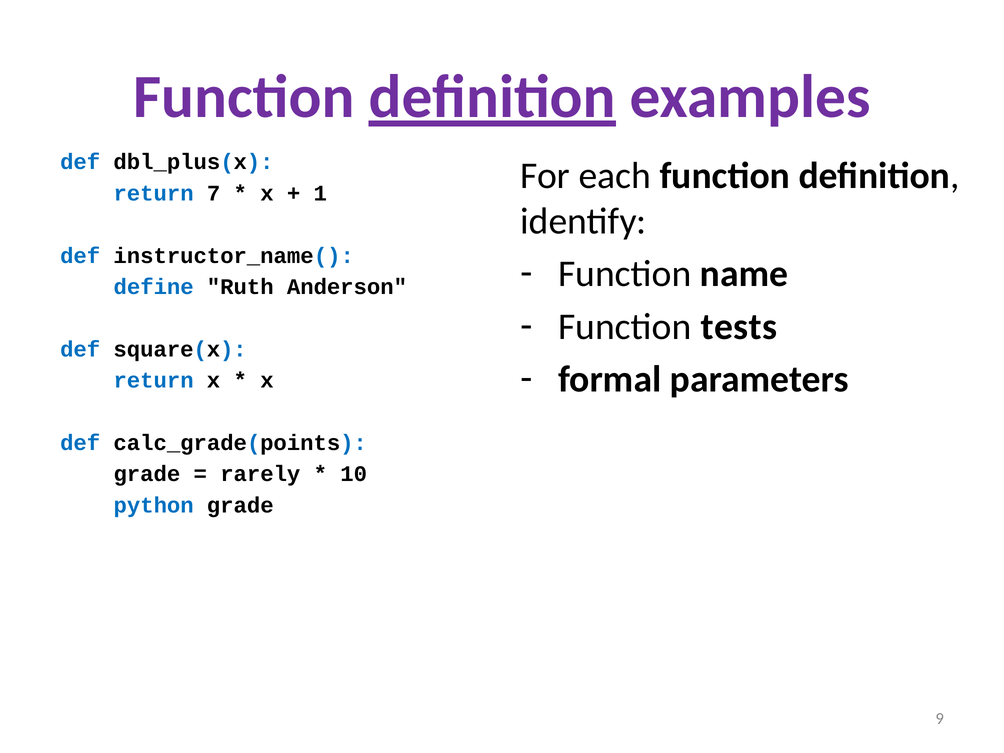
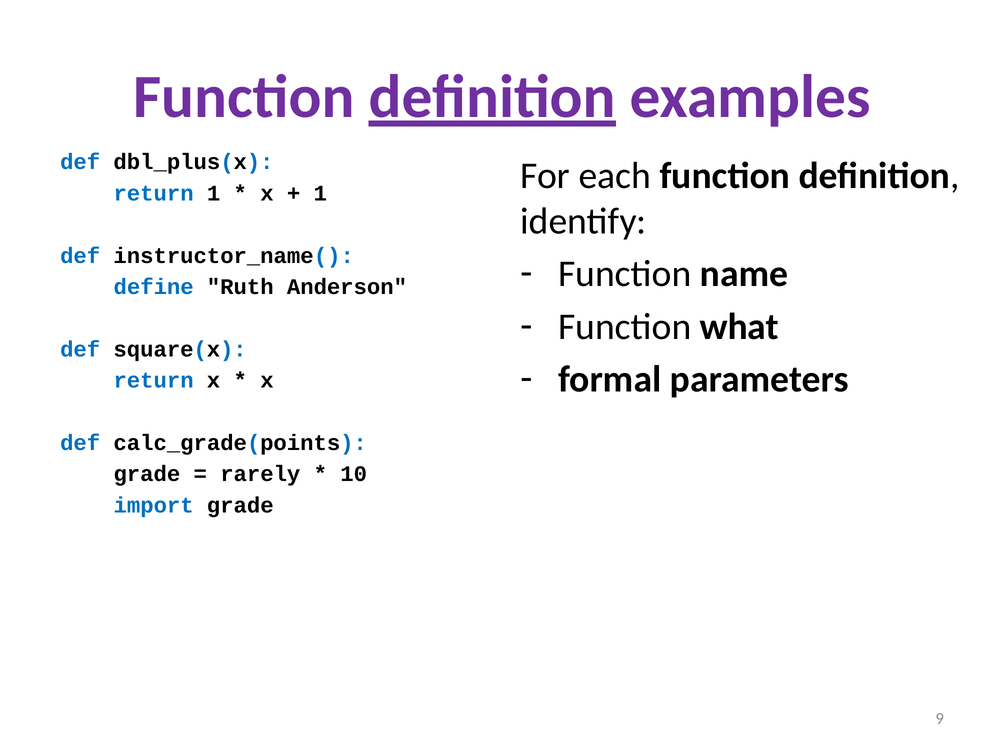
return 7: 7 -> 1
tests: tests -> what
python: python -> import
